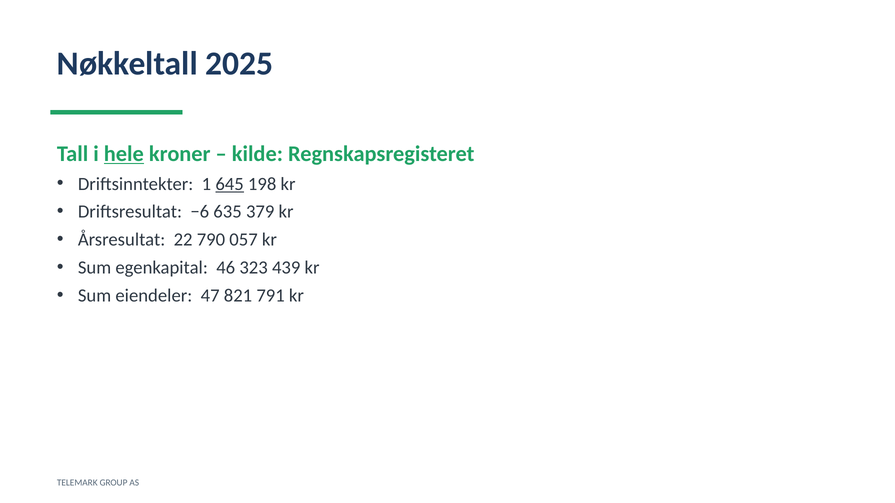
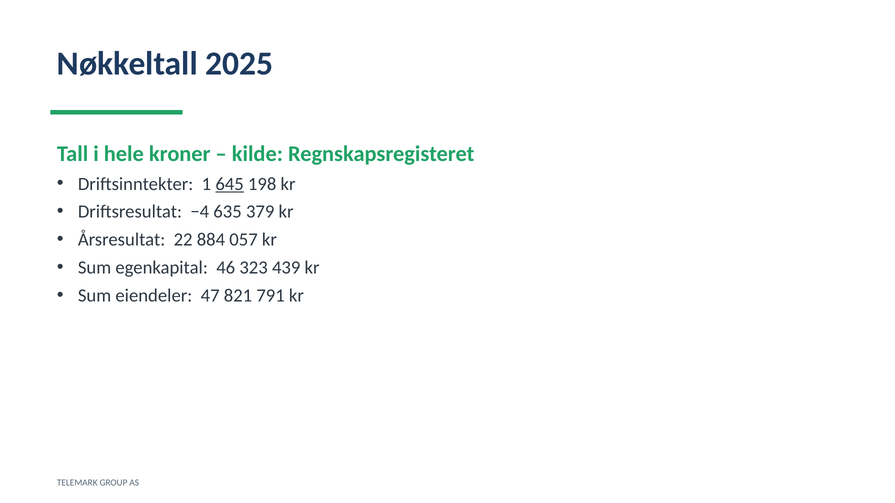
hele underline: present -> none
−6: −6 -> −4
790: 790 -> 884
